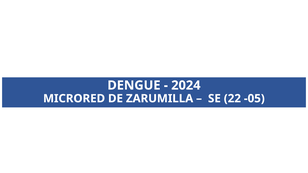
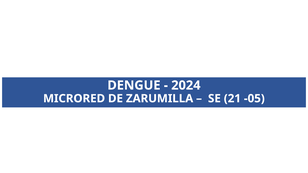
22: 22 -> 21
